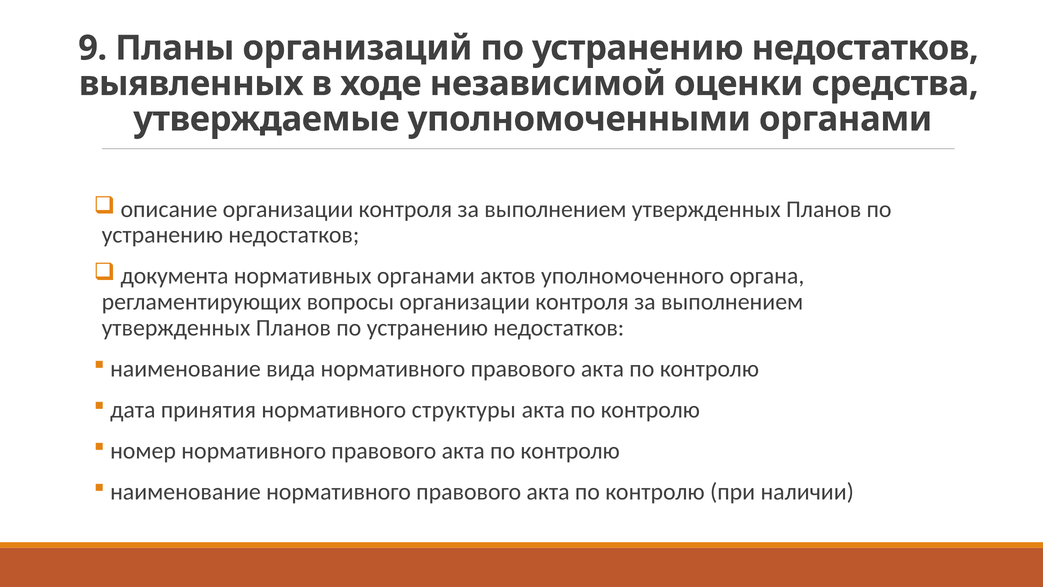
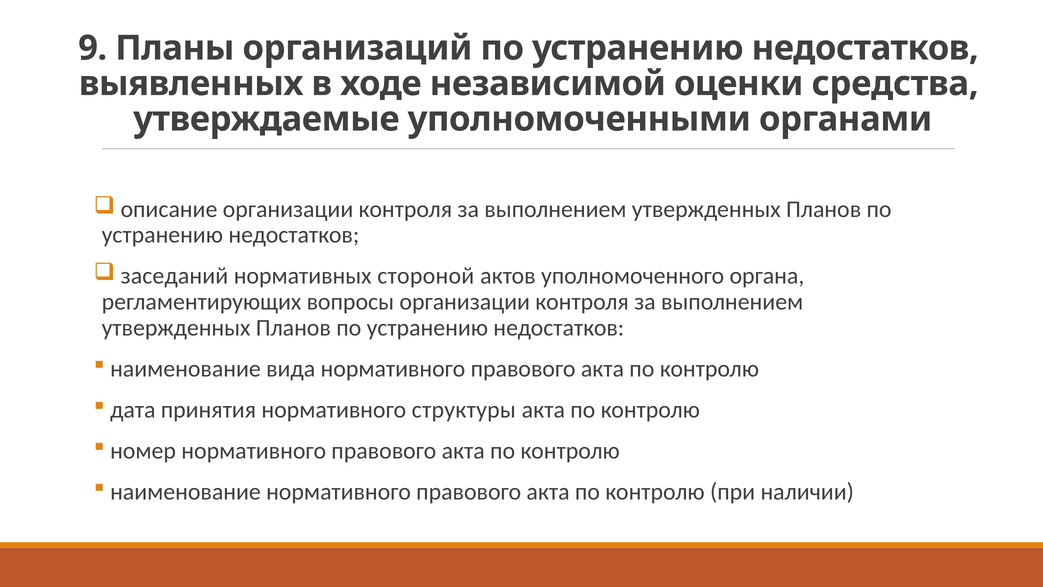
документа: документа -> заседаний
нормативных органами: органами -> стороной
